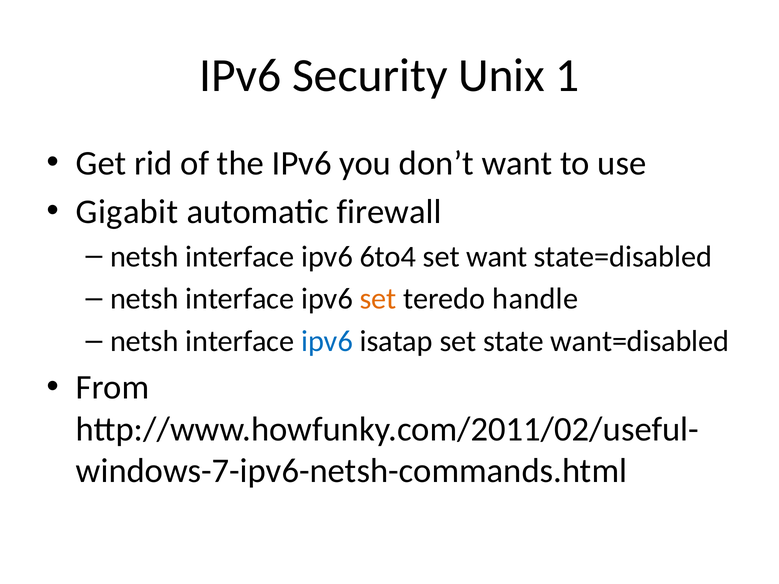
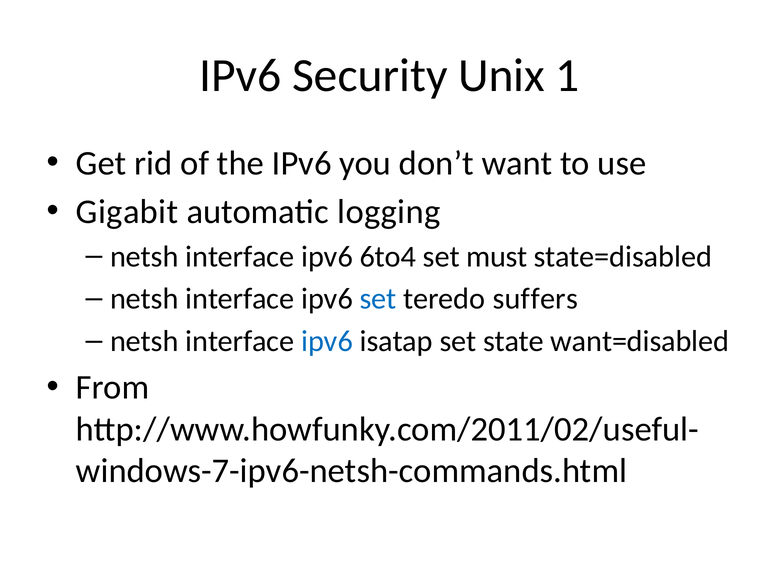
firewall: firewall -> logging
set want: want -> must
set at (378, 299) colour: orange -> blue
handle: handle -> suffers
